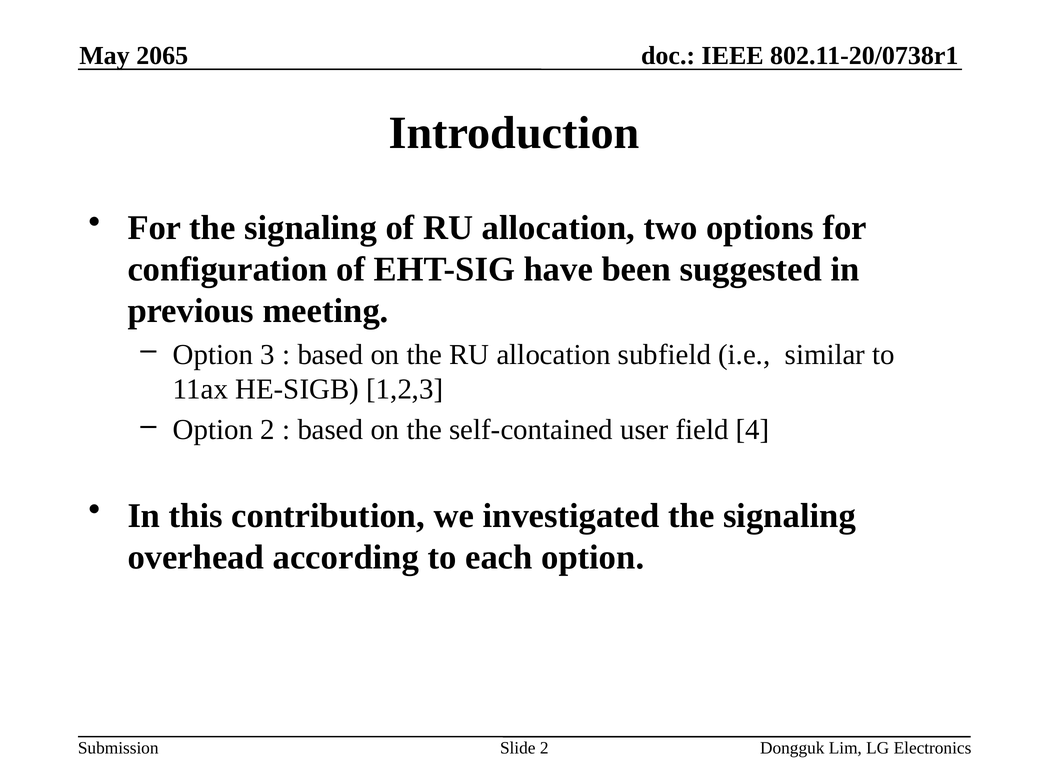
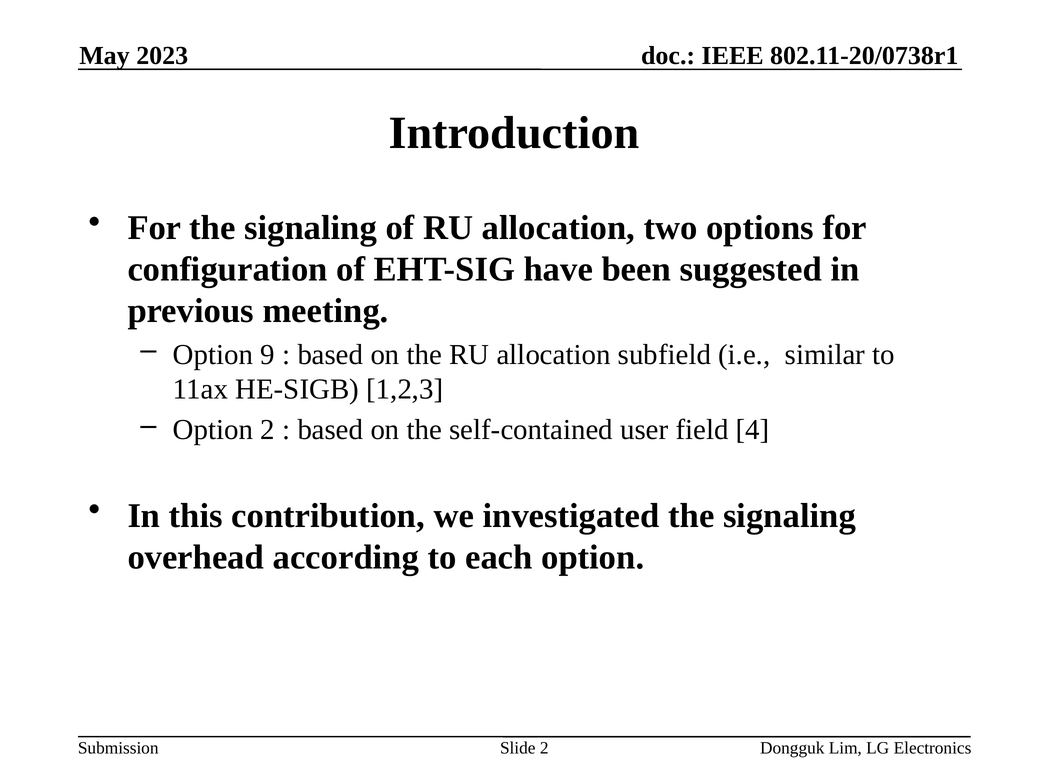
2065: 2065 -> 2023
3: 3 -> 9
